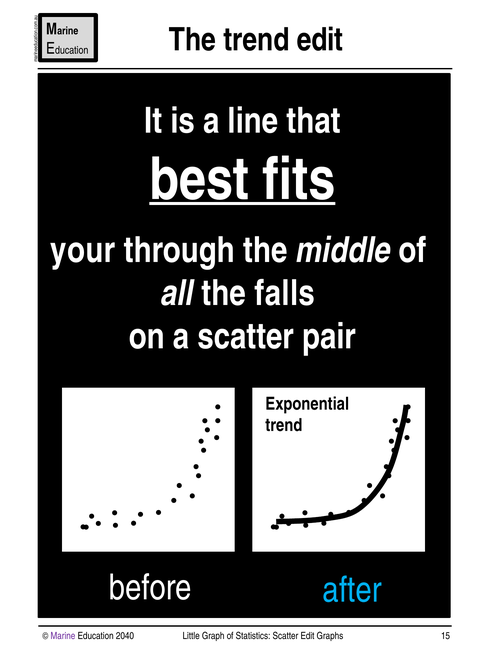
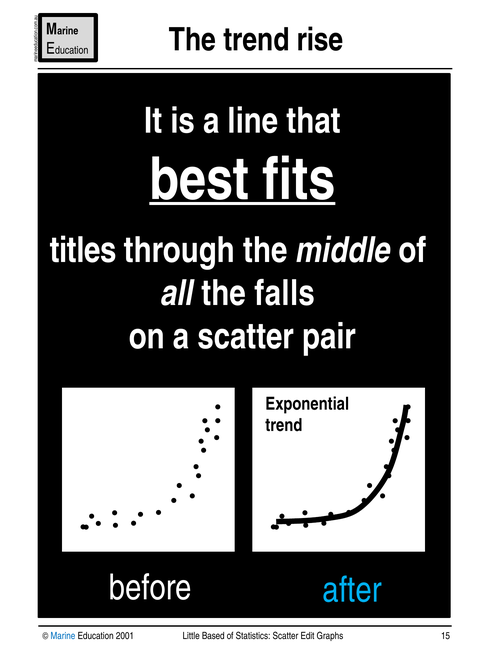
trend edit: edit -> rise
your: your -> titles
Marine colour: purple -> blue
2040: 2040 -> 2001
Graph: Graph -> Based
